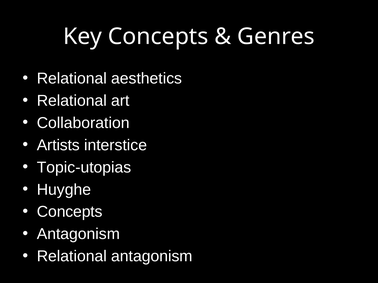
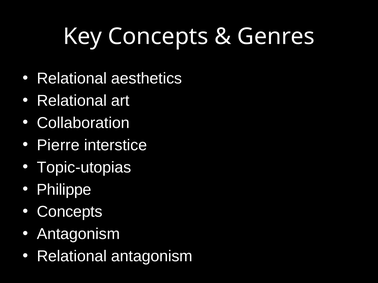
Artists: Artists -> Pierre
Huyghe: Huyghe -> Philippe
